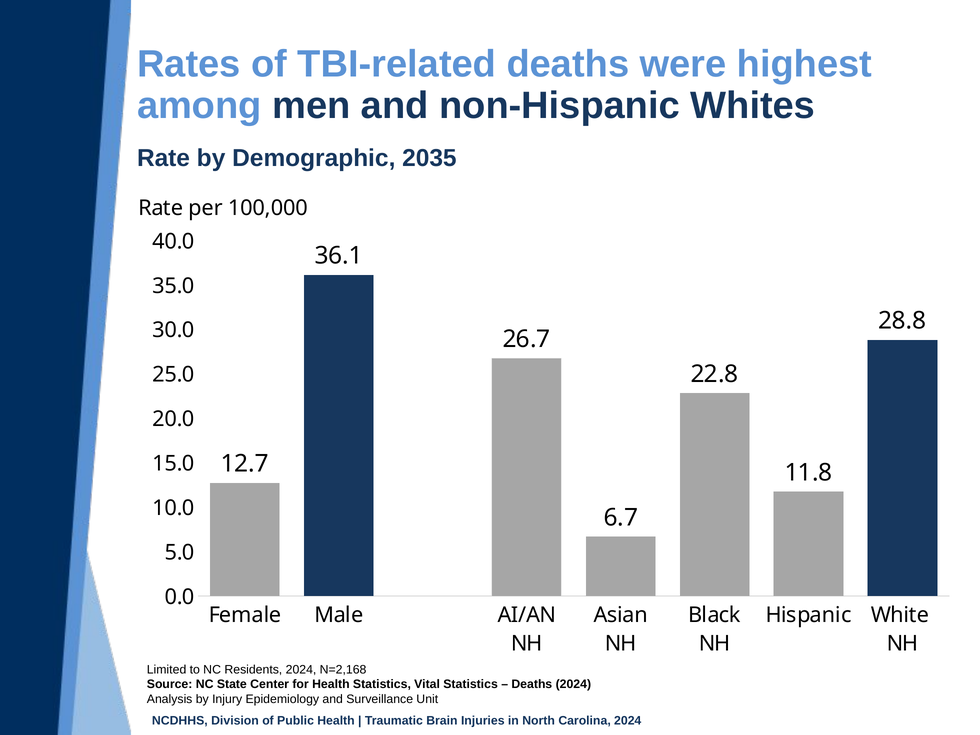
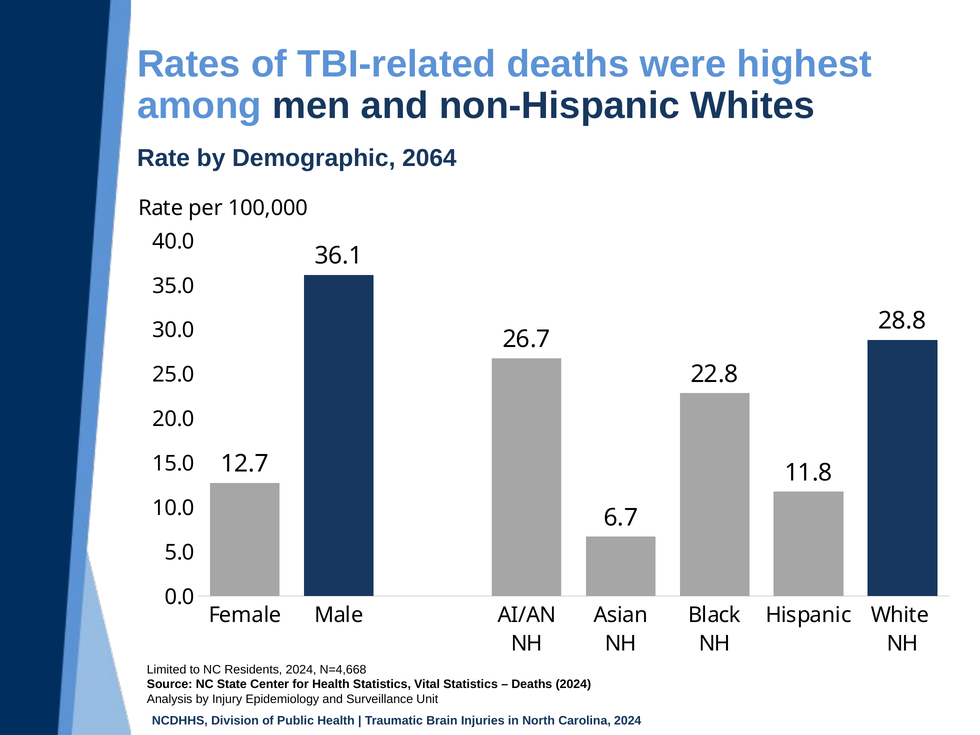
2035: 2035 -> 2064
N=2,168: N=2,168 -> N=4,668
